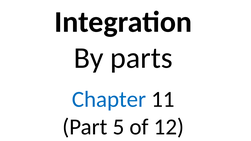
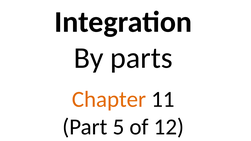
Chapter colour: blue -> orange
